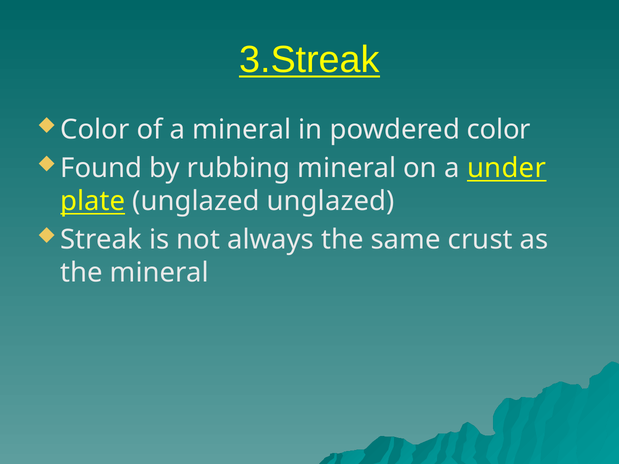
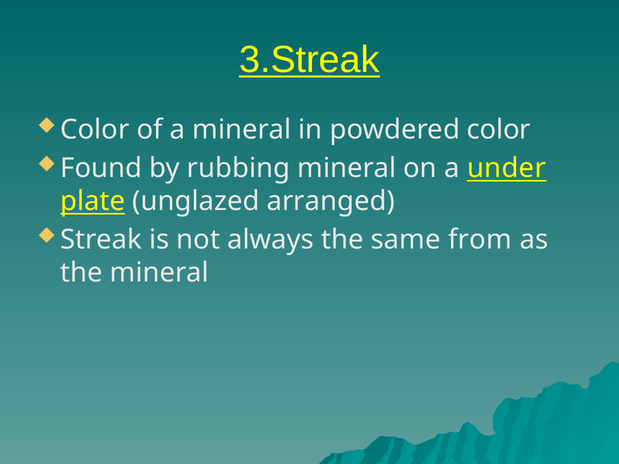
unglazed unglazed: unglazed -> arranged
crust: crust -> from
